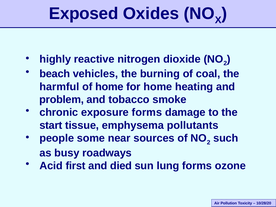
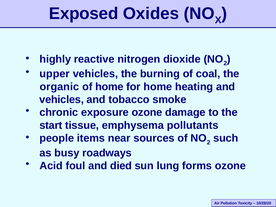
beach: beach -> upper
harmful: harmful -> organic
problem at (62, 100): problem -> vehicles
exposure forms: forms -> ozone
some: some -> items
first: first -> foul
